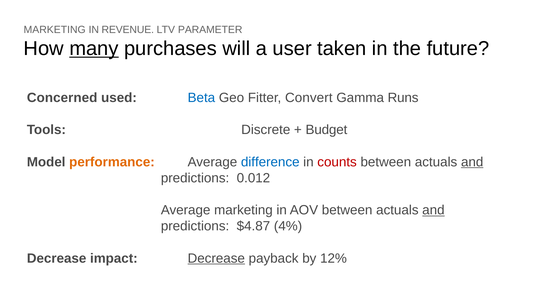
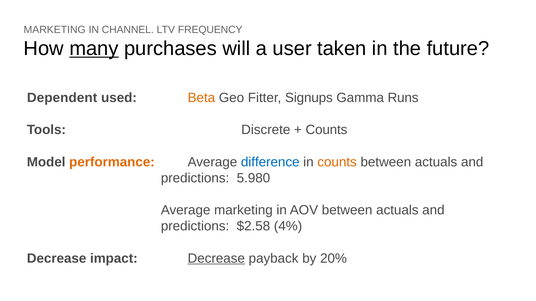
REVENUE: REVENUE -> CHANNEL
PARAMETER: PARAMETER -> FREQUENCY
Concerned: Concerned -> Dependent
Beta colour: blue -> orange
Convert: Convert -> Signups
Budget at (326, 130): Budget -> Counts
counts at (337, 162) colour: red -> orange
and at (472, 162) underline: present -> none
0.012: 0.012 -> 5.980
and at (433, 211) underline: present -> none
$4.87: $4.87 -> $2.58
12%: 12% -> 20%
